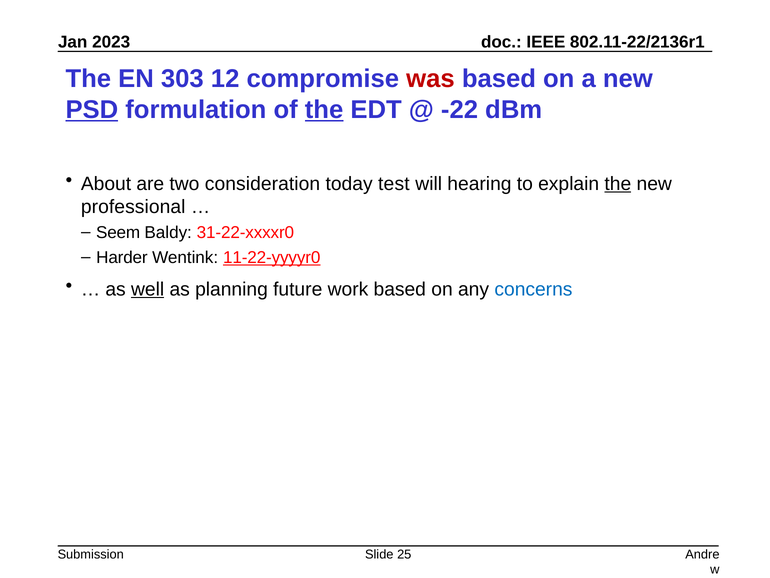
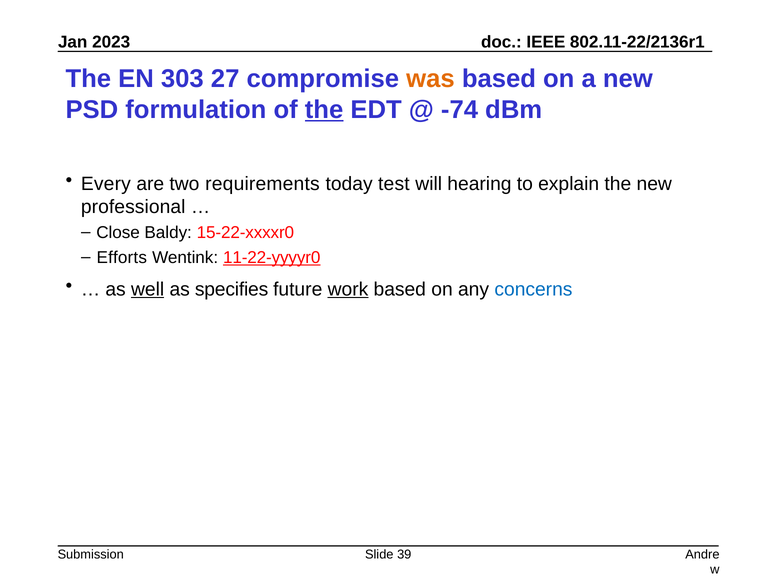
12: 12 -> 27
was colour: red -> orange
PSD underline: present -> none
-22: -22 -> -74
About: About -> Every
consideration: consideration -> requirements
the at (618, 184) underline: present -> none
Seem: Seem -> Close
31-22-xxxxr0: 31-22-xxxxr0 -> 15-22-xxxxr0
Harder: Harder -> Efforts
planning: planning -> specifies
work underline: none -> present
25: 25 -> 39
